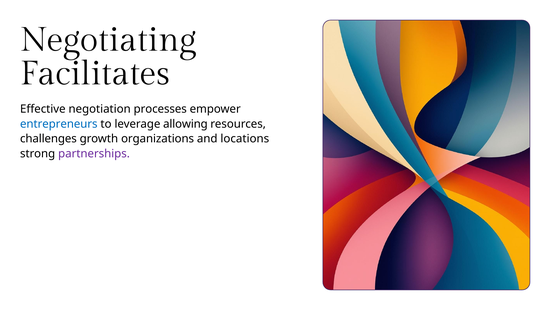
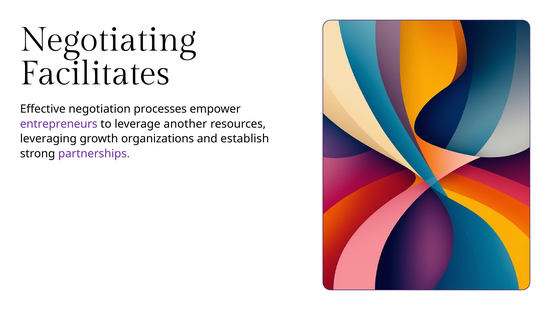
entrepreneurs colour: blue -> purple
allowing: allowing -> another
challenges: challenges -> leveraging
locations: locations -> establish
